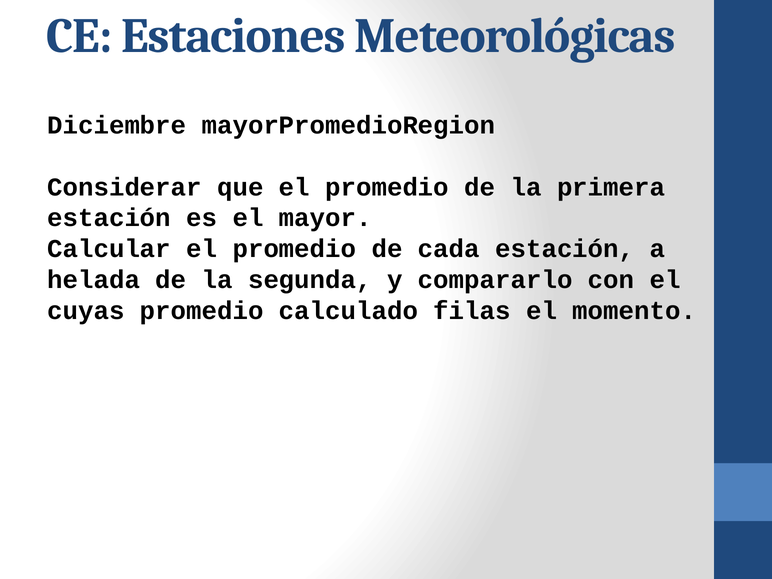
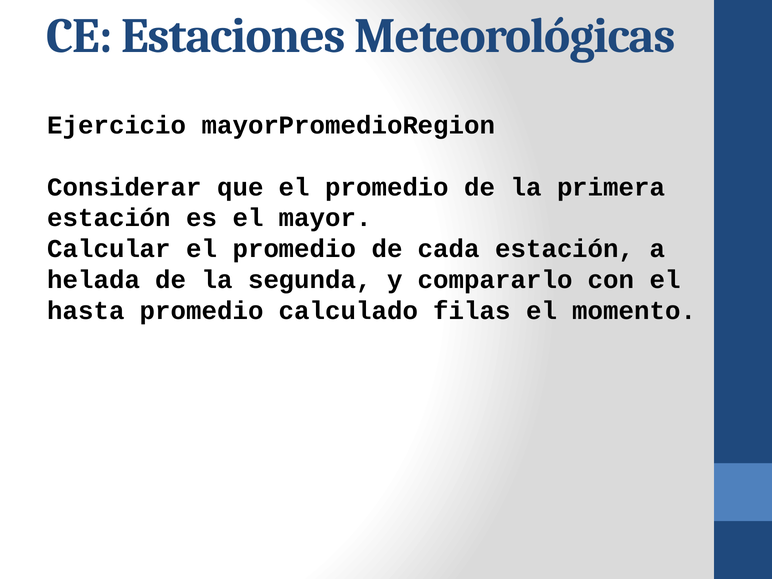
Diciembre: Diciembre -> Ejercicio
cuyas: cuyas -> hasta
